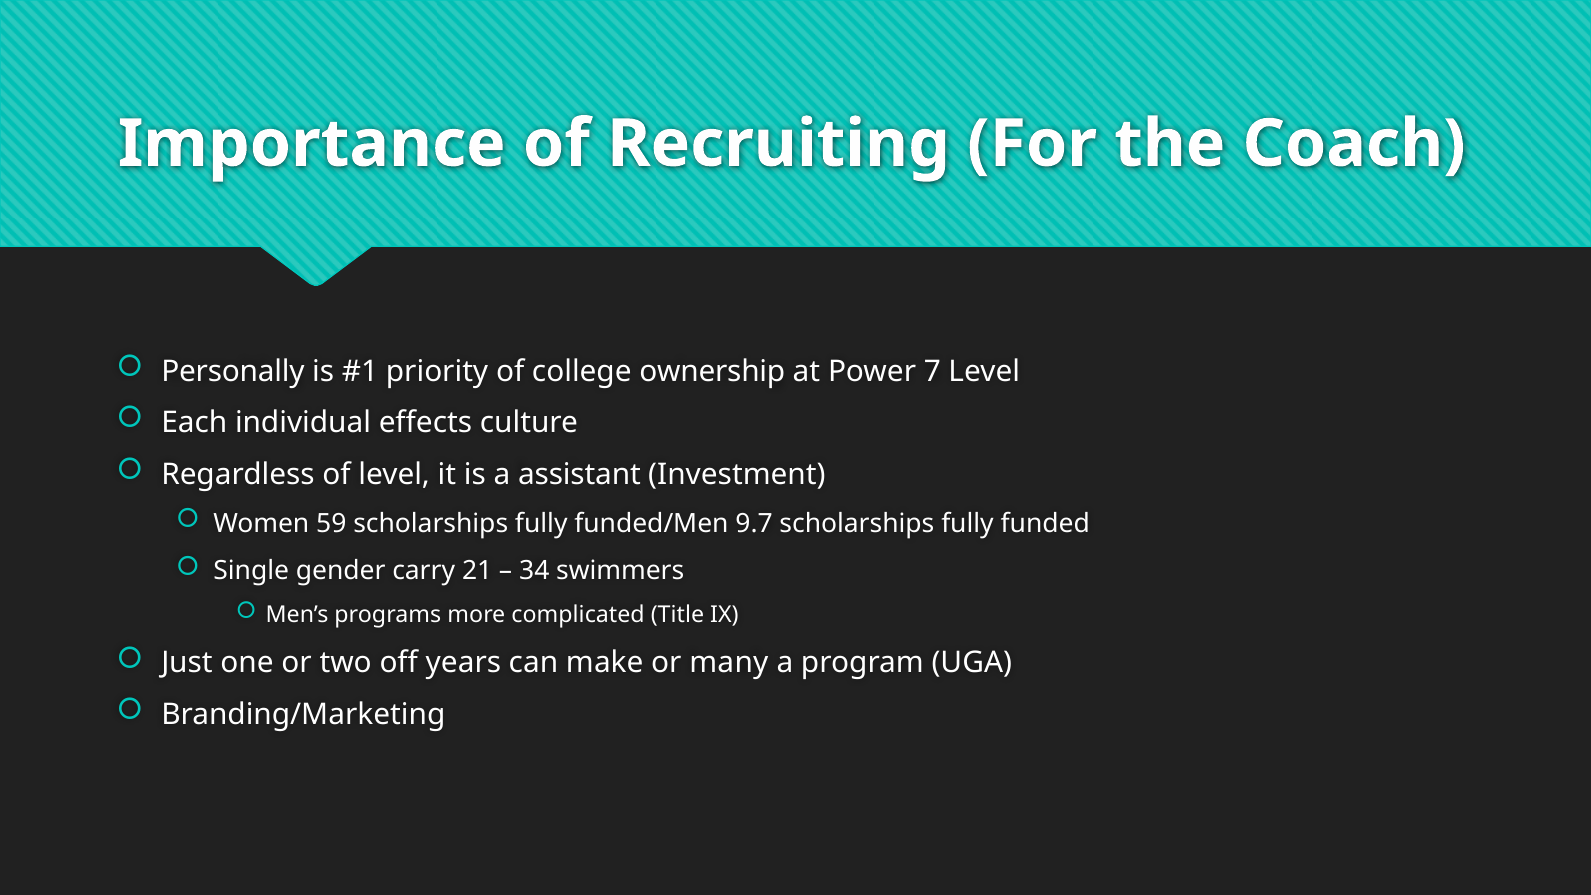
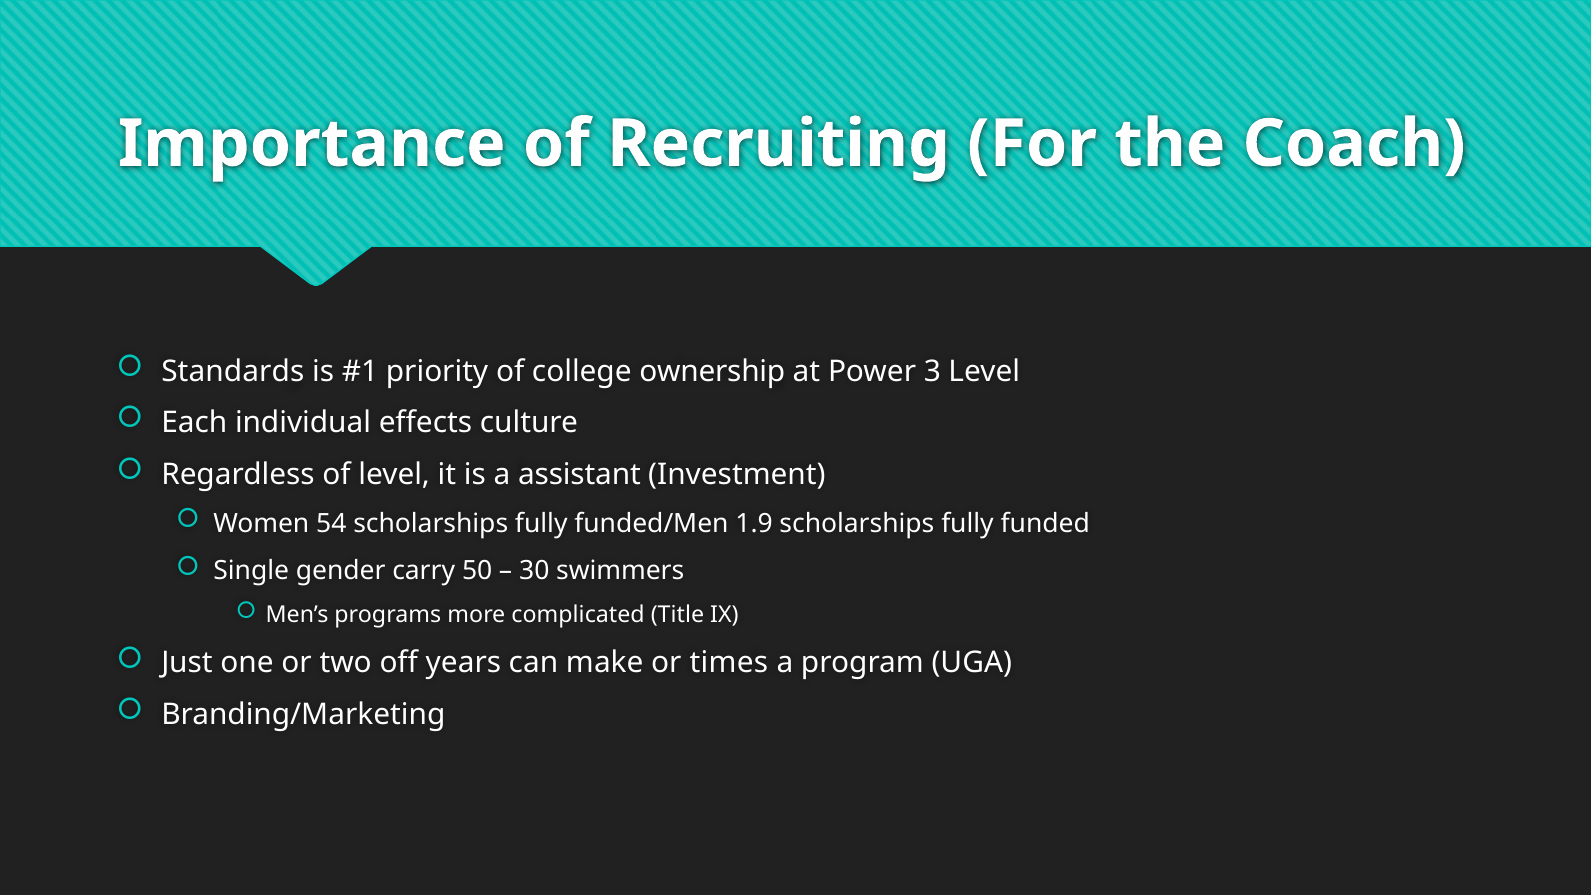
Personally: Personally -> Standards
7: 7 -> 3
59: 59 -> 54
9.7: 9.7 -> 1.9
21: 21 -> 50
34: 34 -> 30
many: many -> times
